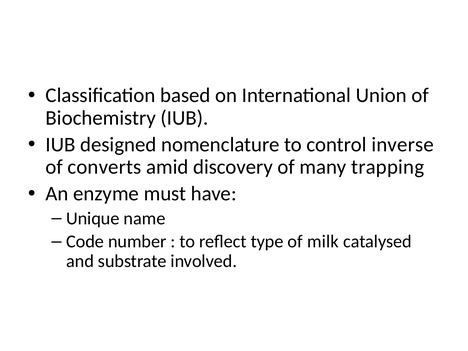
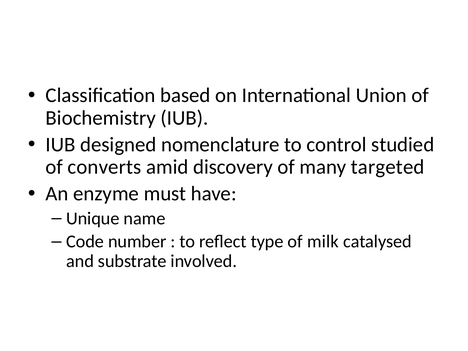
inverse: inverse -> studied
trapping: trapping -> targeted
